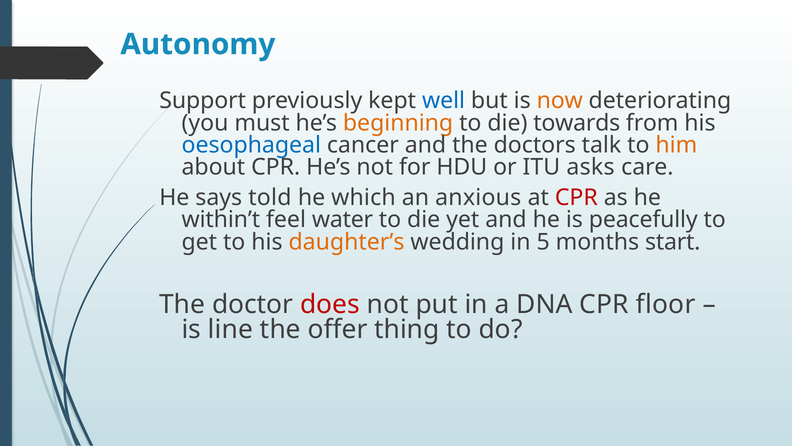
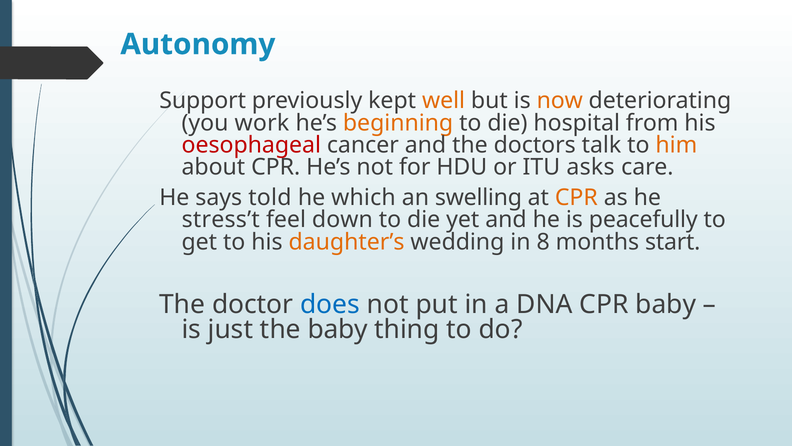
well colour: blue -> orange
must: must -> work
towards: towards -> hospital
oesophageal colour: blue -> red
anxious: anxious -> swelling
CPR at (576, 197) colour: red -> orange
within’t: within’t -> stress’t
water: water -> down
5: 5 -> 8
does colour: red -> blue
CPR floor: floor -> baby
line: line -> just
the offer: offer -> baby
